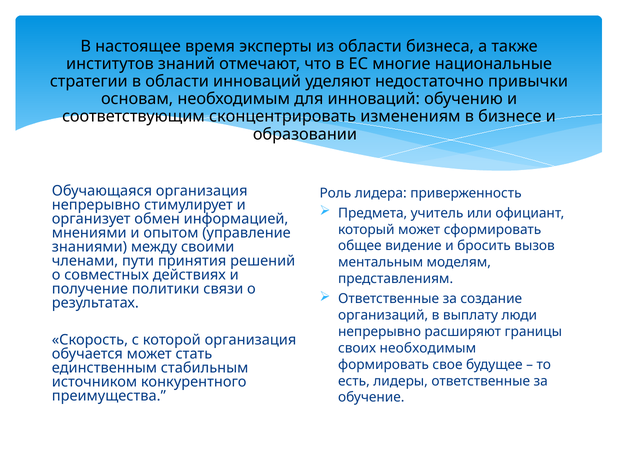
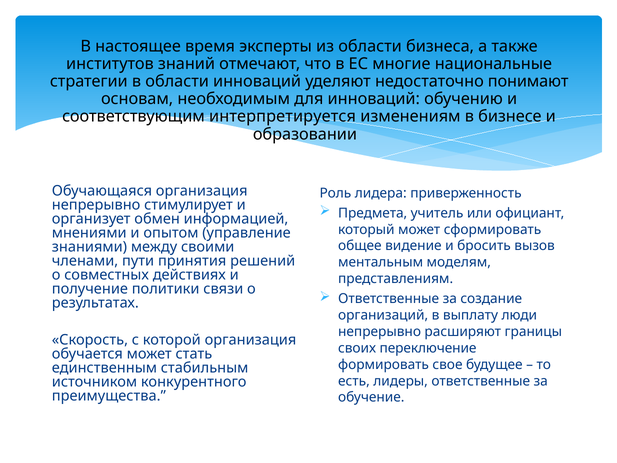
привычки: привычки -> понимают
сконцентрировать: сконцентрировать -> интерпретируется
своих необходимым: необходимым -> переключение
